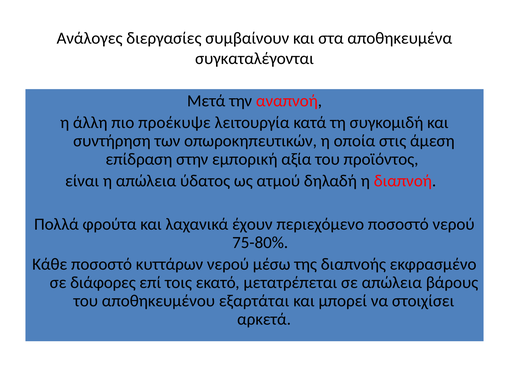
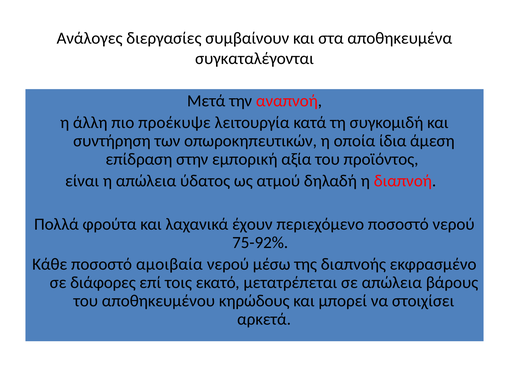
στις: στις -> ίδια
75-80%: 75-80% -> 75-92%
κυττάρων: κυττάρων -> αμοιβαία
εξαρτάται: εξαρτάται -> κηρώδους
